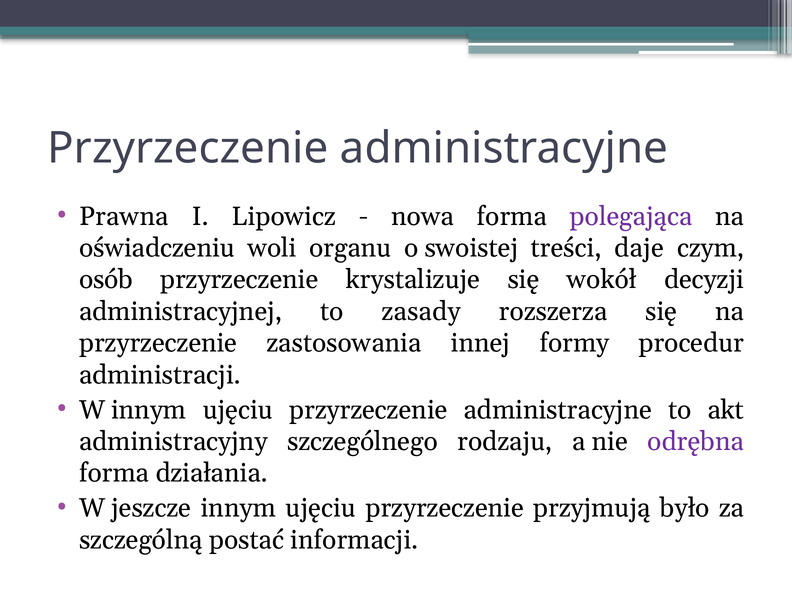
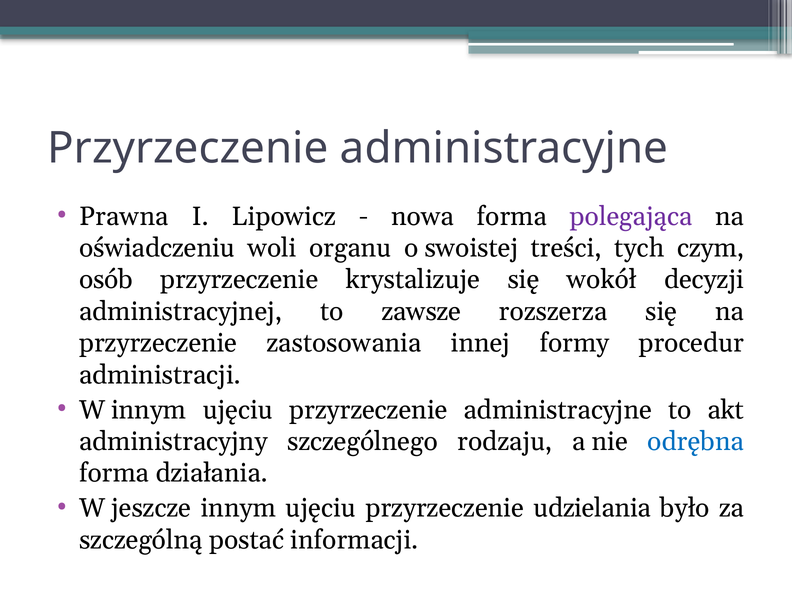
daje: daje -> tych
zasady: zasady -> zawsze
odrębna colour: purple -> blue
przyjmują: przyjmują -> udzielania
